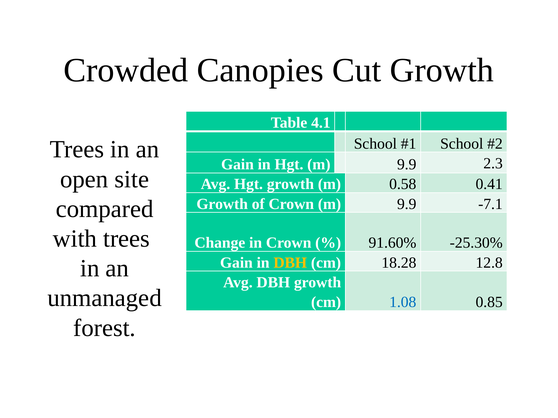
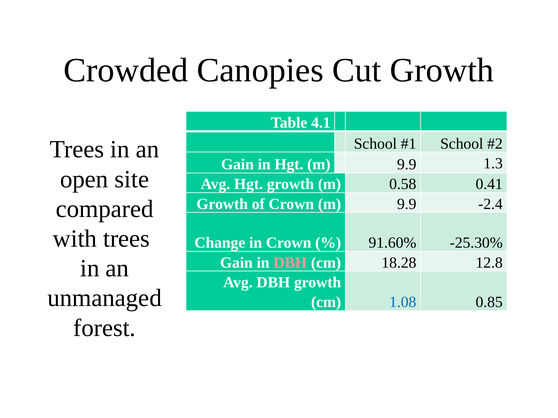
2.3: 2.3 -> 1.3
-7.1: -7.1 -> -2.4
DBH at (290, 263) colour: yellow -> pink
